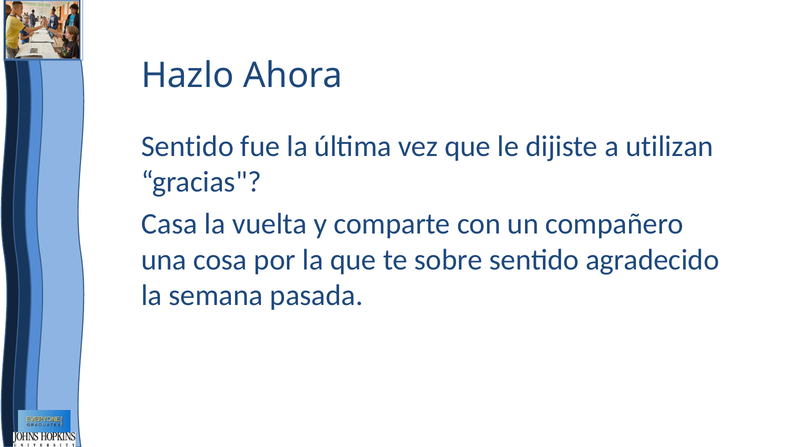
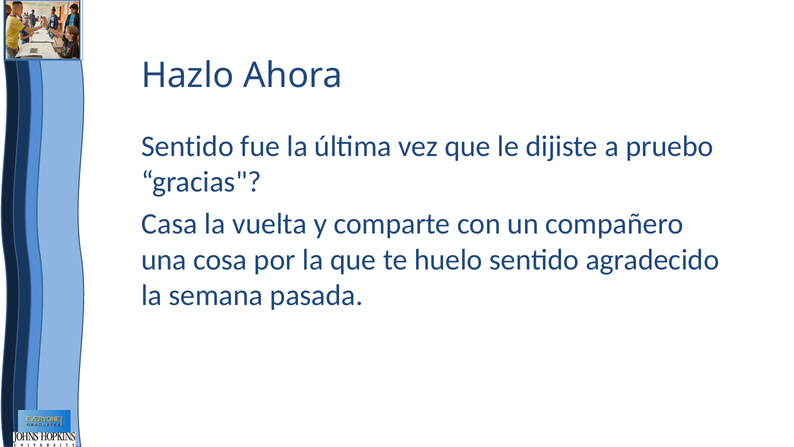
utilizan: utilizan -> pruebo
sobre: sobre -> huelo
